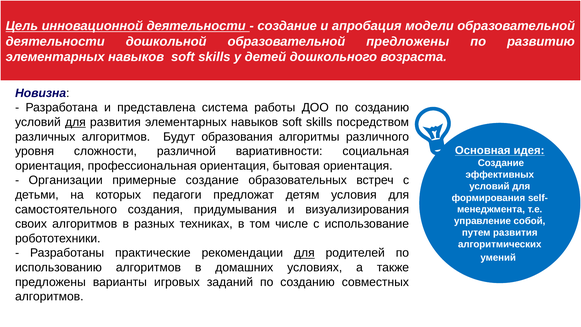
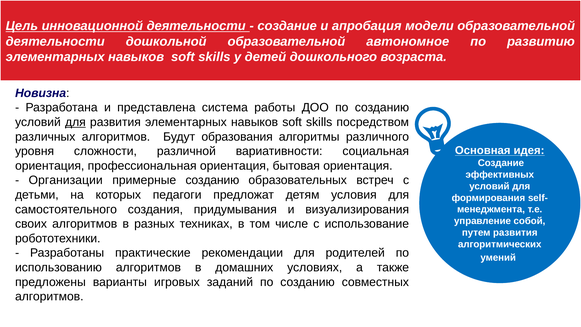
образовательной предложены: предложены -> автономное
примерные создание: создание -> созданию
для at (304, 253) underline: present -> none
